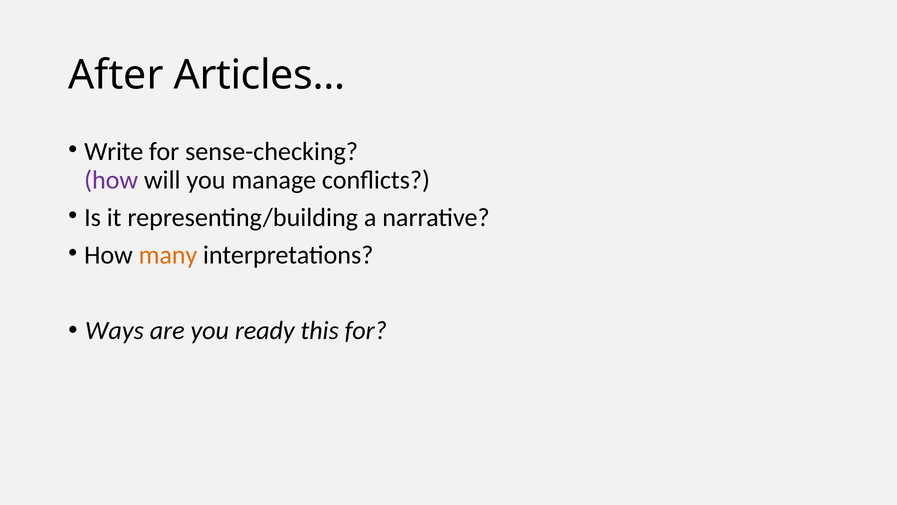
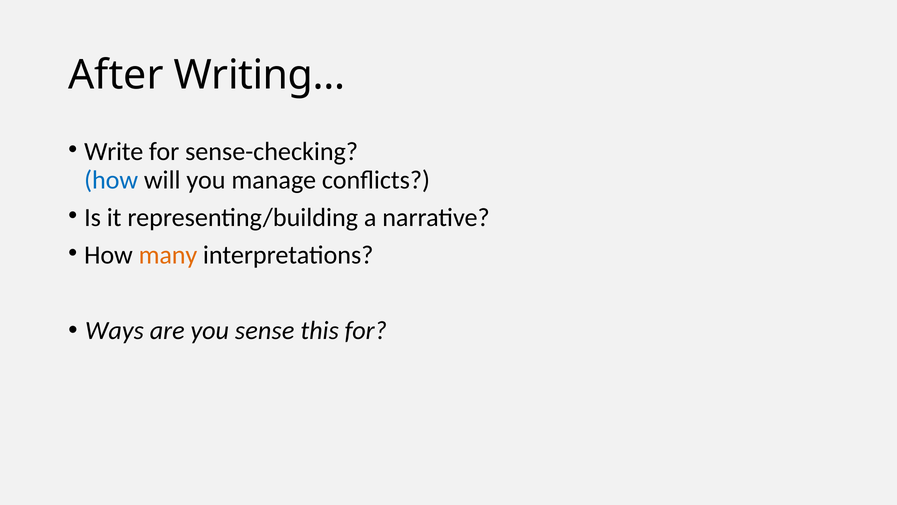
Articles…: Articles… -> Writing…
how at (111, 180) colour: purple -> blue
ready: ready -> sense
